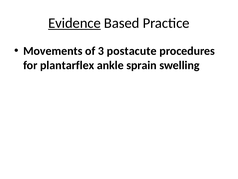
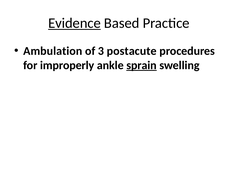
Movements: Movements -> Ambulation
plantarflex: plantarflex -> improperly
sprain underline: none -> present
